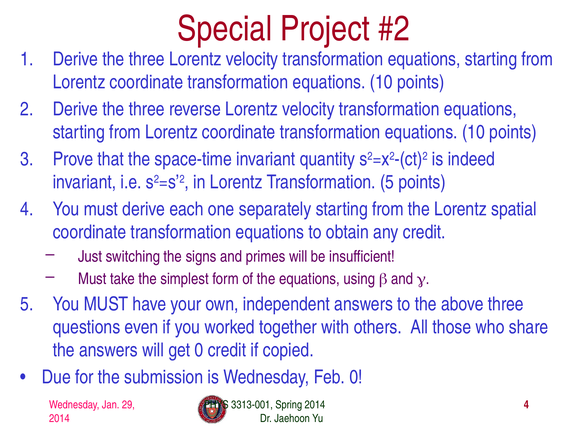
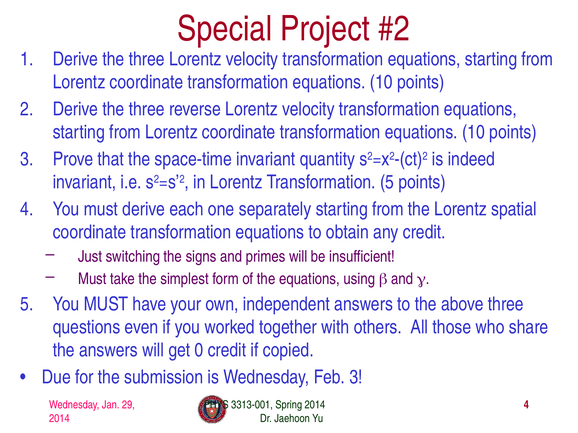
Feb 0: 0 -> 3
